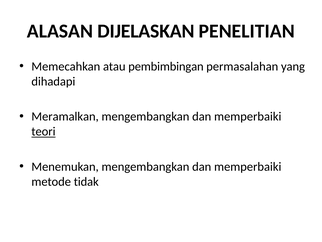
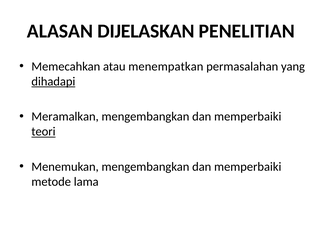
pembimbingan: pembimbingan -> menempatkan
dihadapi underline: none -> present
tidak: tidak -> lama
